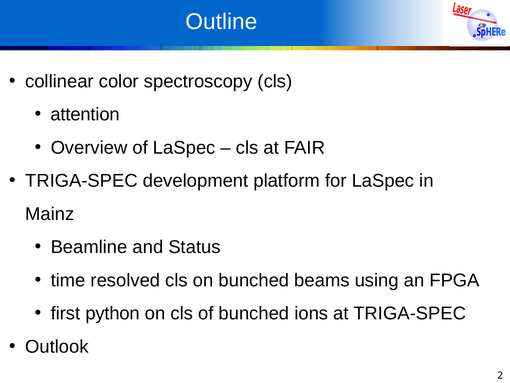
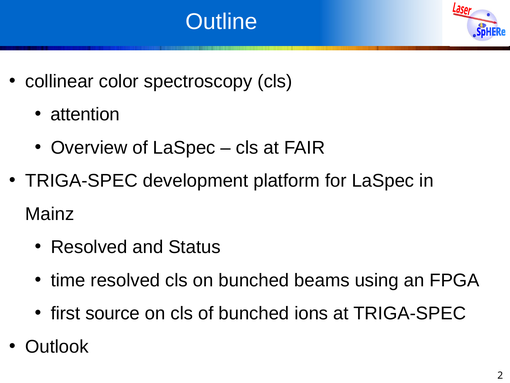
Beamline at (89, 247): Beamline -> Resolved
python: python -> source
